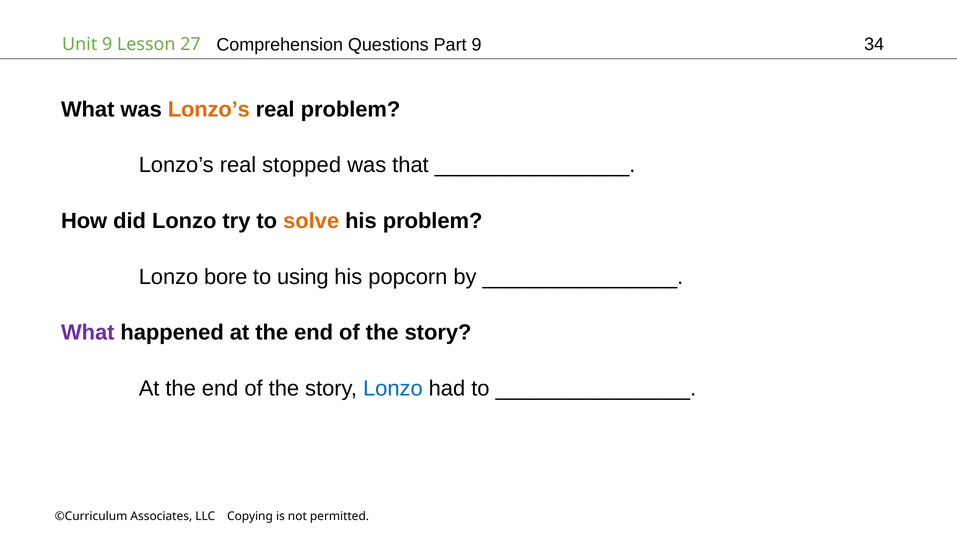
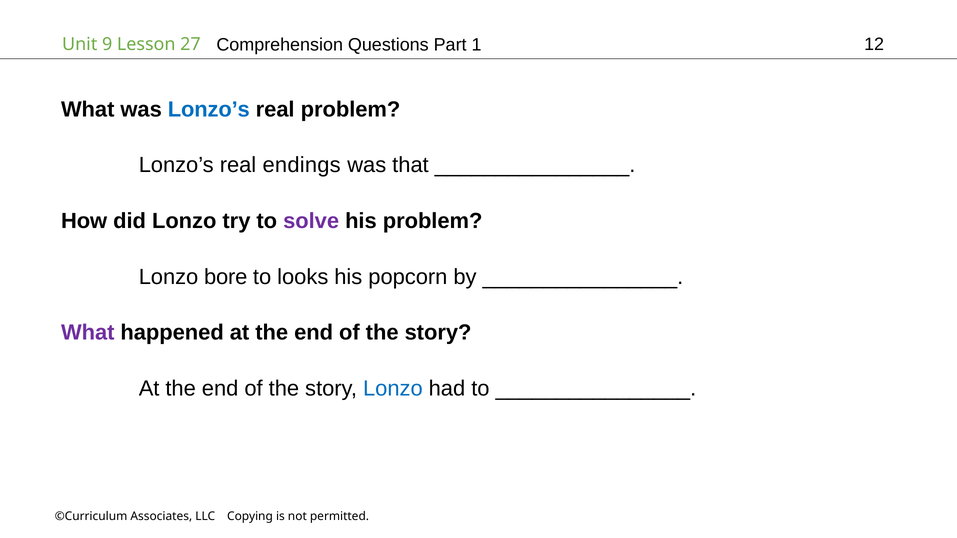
Part 9: 9 -> 1
34: 34 -> 12
Lonzo’s at (209, 110) colour: orange -> blue
stopped: stopped -> endings
solve colour: orange -> purple
using: using -> looks
